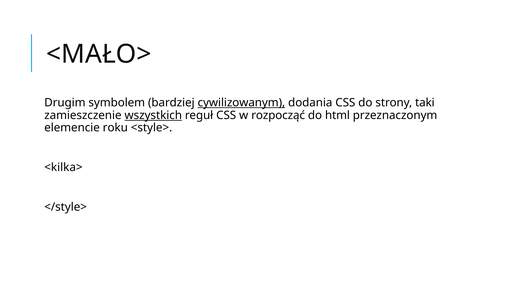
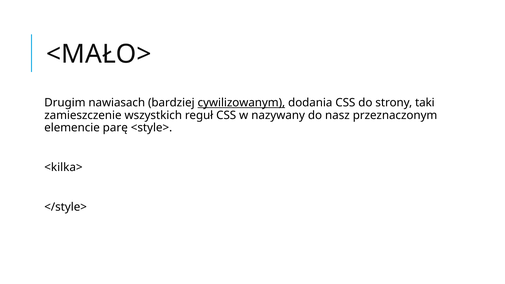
symbolem: symbolem -> nawiasach
wszystkich underline: present -> none
rozpocząć: rozpocząć -> nazywany
html: html -> nasz
roku: roku -> parę
